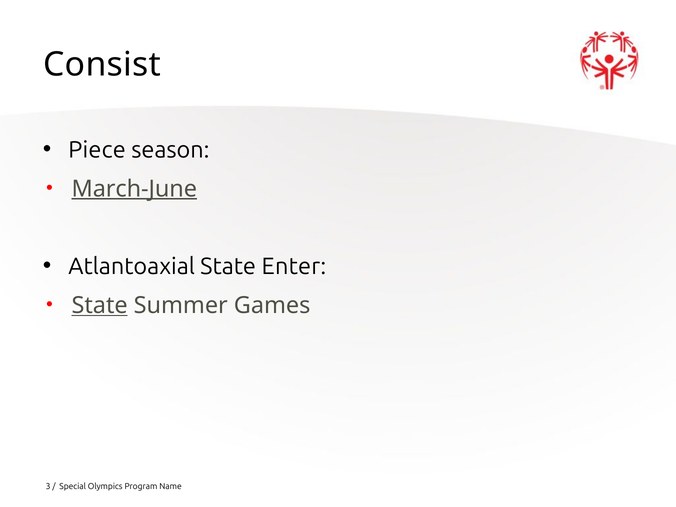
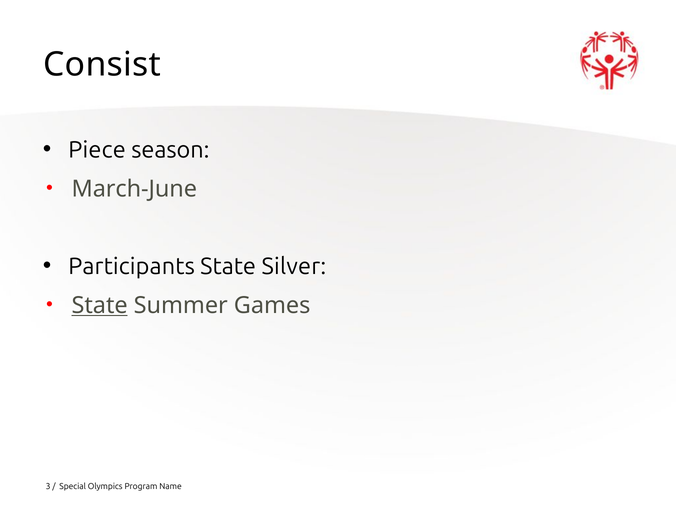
March-June underline: present -> none
Atlantoaxial: Atlantoaxial -> Participants
Enter: Enter -> Silver
